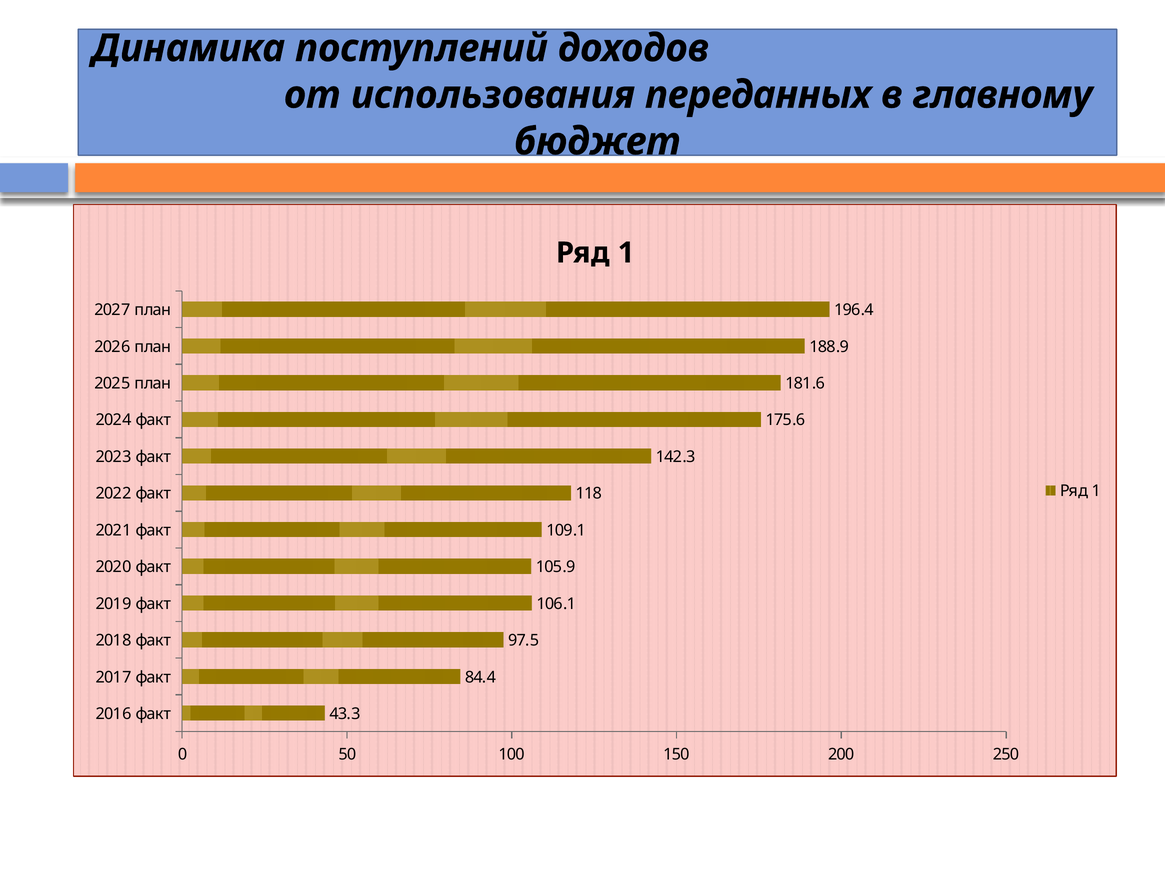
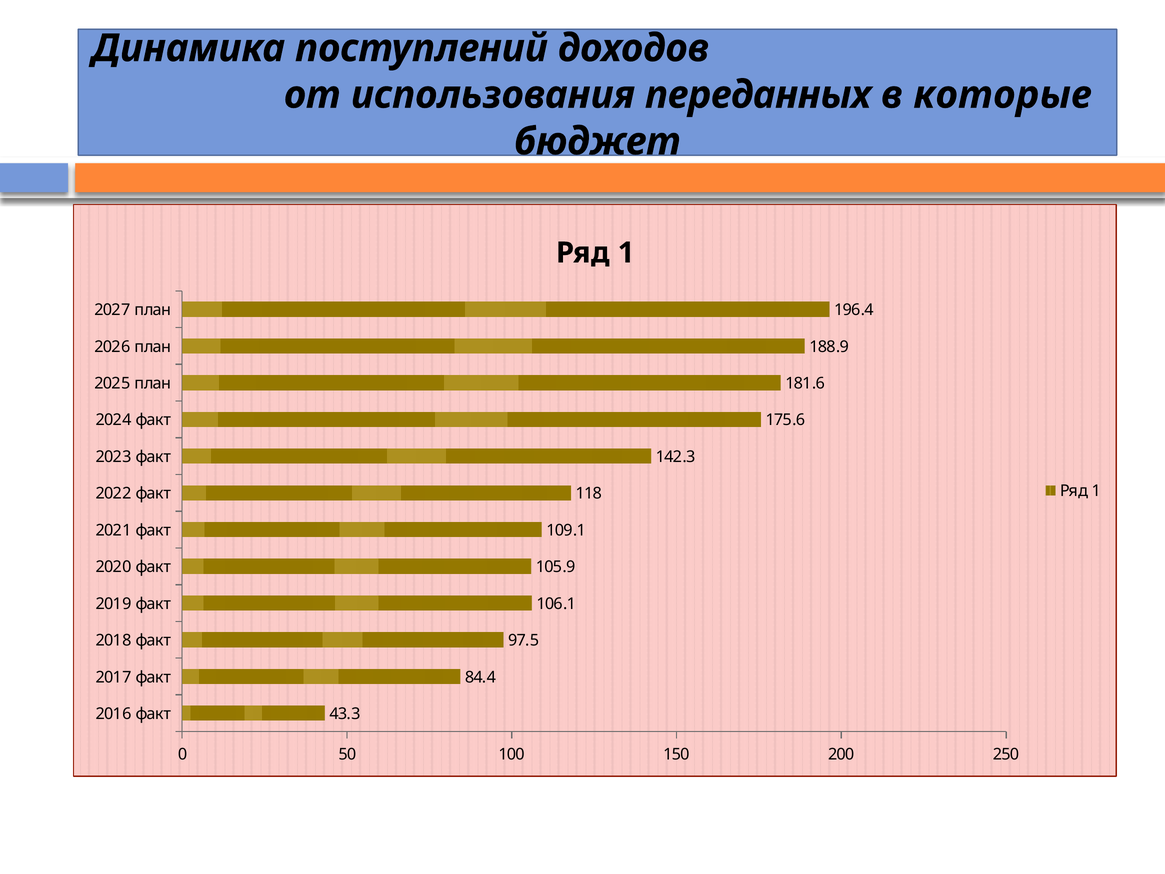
главному: главному -> которые
